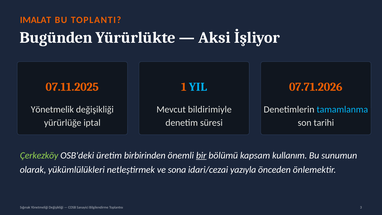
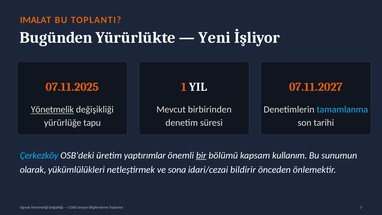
Aksi: Aksi -> Yeni
YIL colour: light blue -> white
07.71.2026: 07.71.2026 -> 07.11.2027
Yönetmelik underline: none -> present
bildirimiyle: bildirimiyle -> birbirinden
iptal: iptal -> tapu
Çerkezköy colour: light green -> light blue
birbirinden: birbirinden -> yaptırımlar
yazıyla: yazıyla -> bildirir
